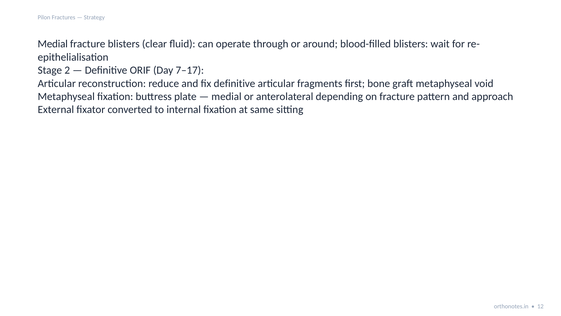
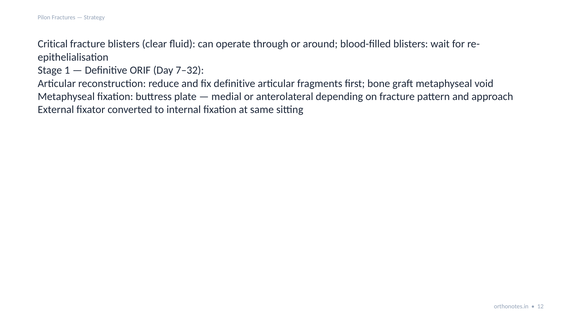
Medial at (53, 44): Medial -> Critical
2: 2 -> 1
7–17: 7–17 -> 7–32
